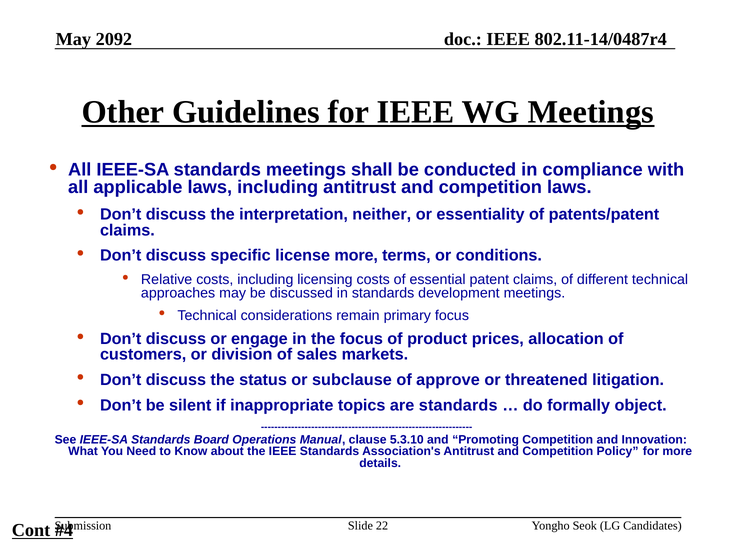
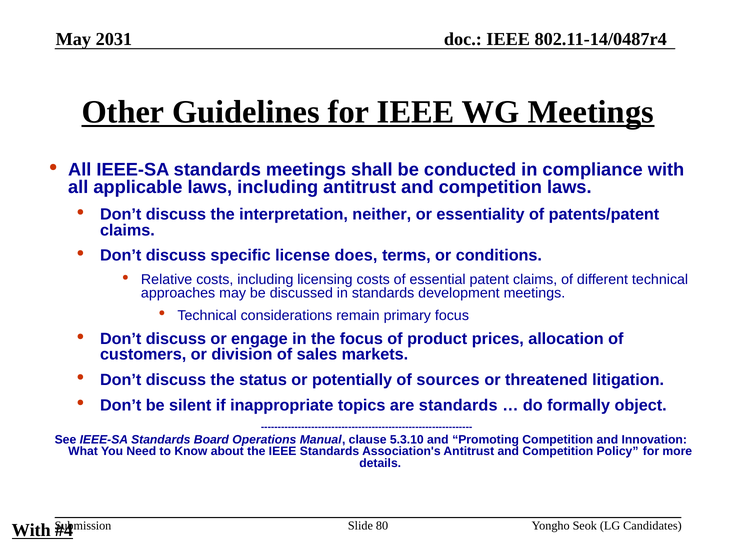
2092: 2092 -> 2031
license more: more -> does
subclause: subclause -> potentially
approve: approve -> sources
Cont at (31, 530): Cont -> With
22: 22 -> 80
